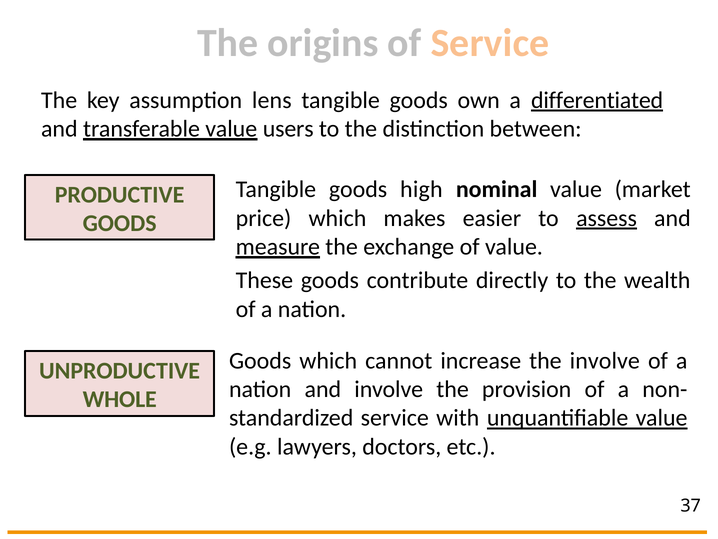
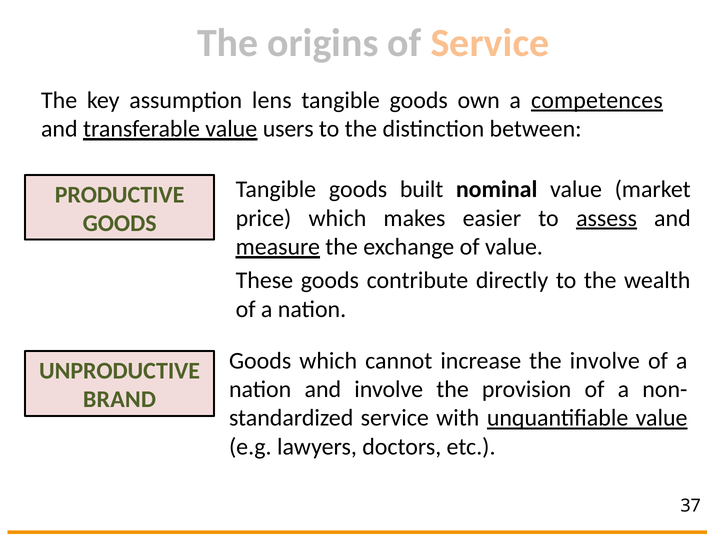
differentiated: differentiated -> competences
high: high -> built
WHOLE: WHOLE -> BRAND
